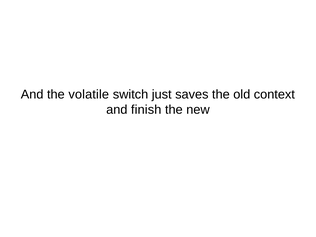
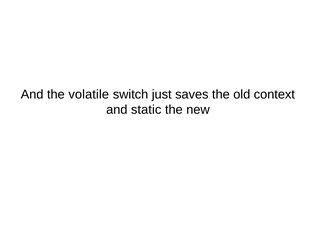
finish: finish -> static
